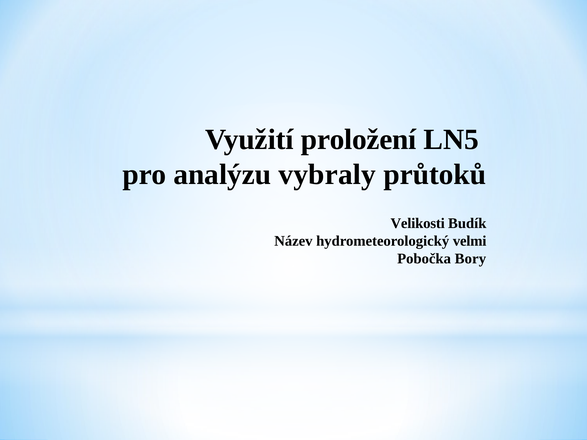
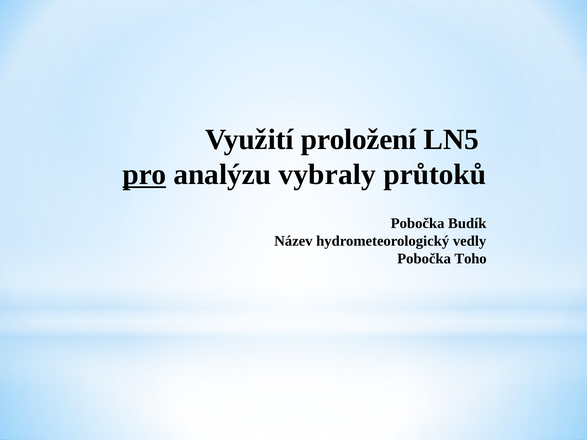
pro underline: none -> present
Velikosti at (418, 224): Velikosti -> Pobočka
velmi: velmi -> vedly
Bory: Bory -> Toho
